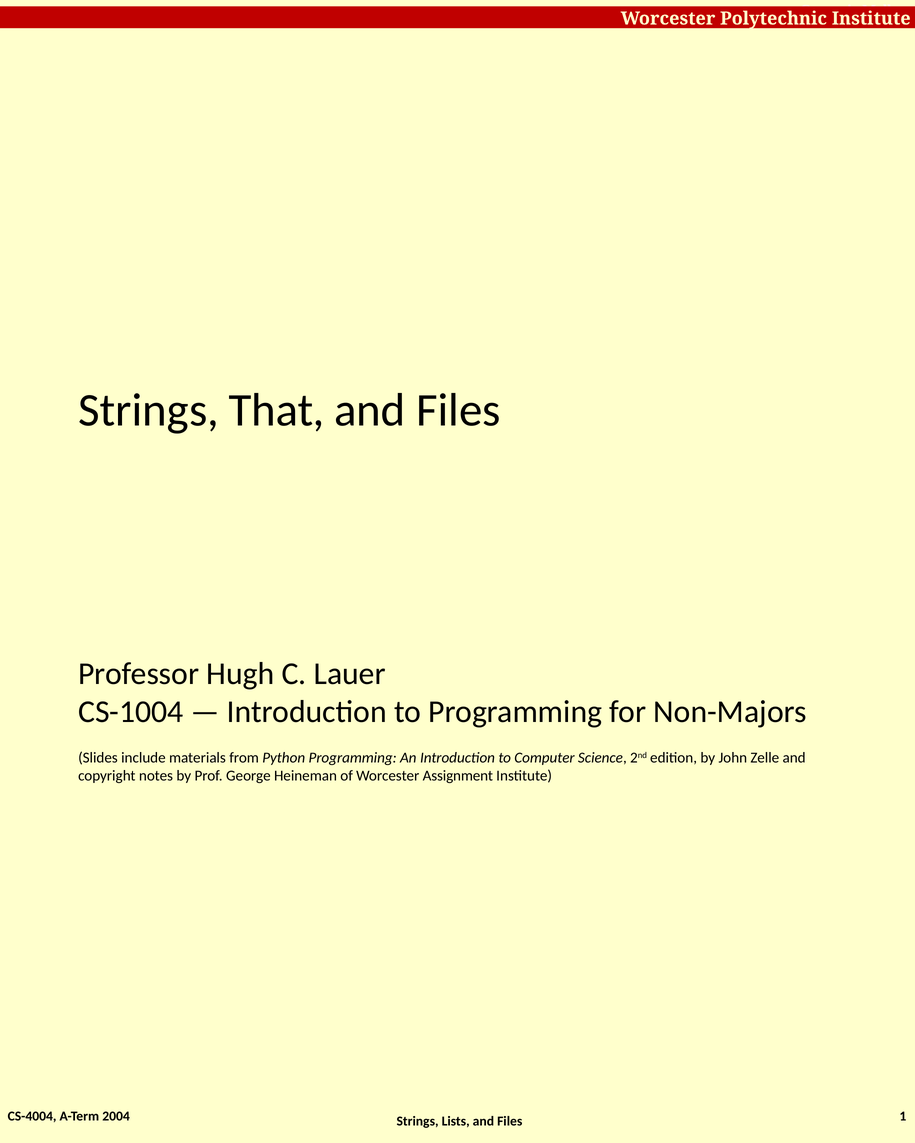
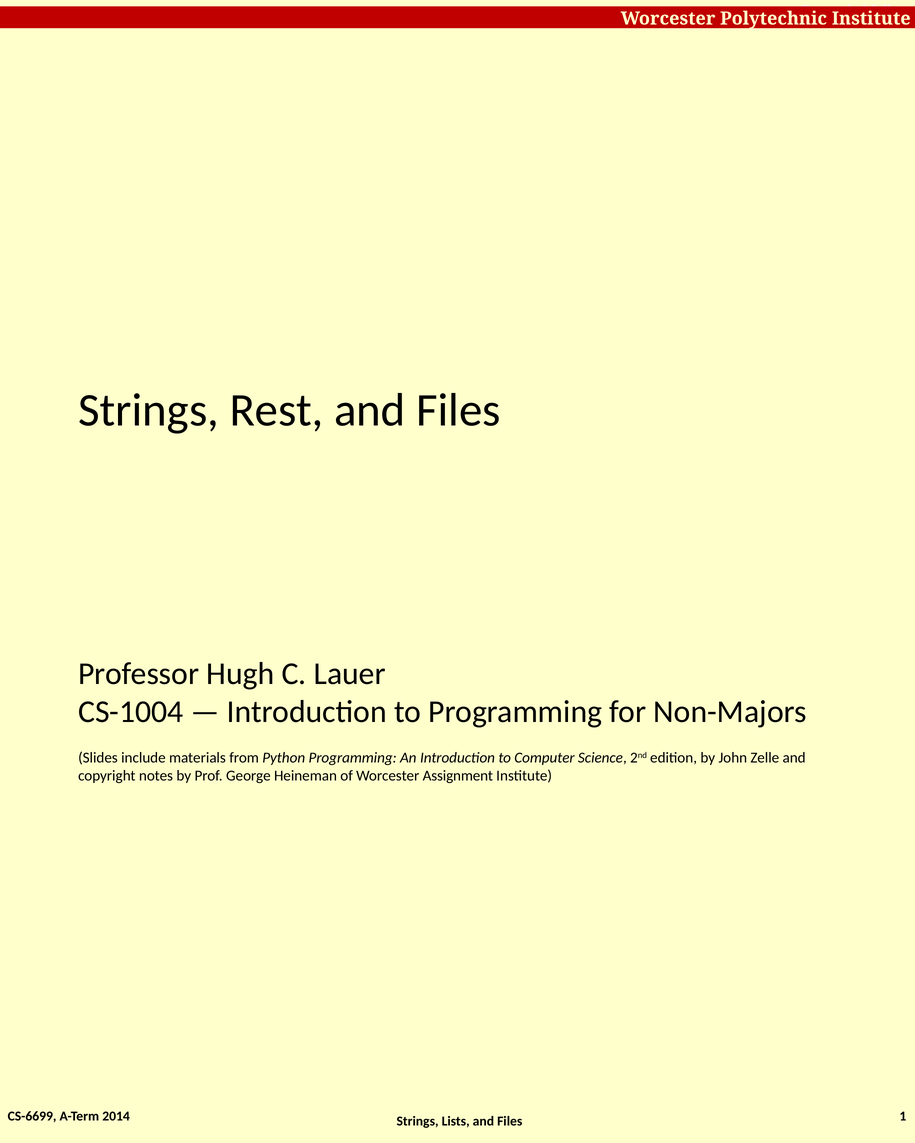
That: That -> Rest
CS-4004: CS-4004 -> CS-6699
2004: 2004 -> 2014
